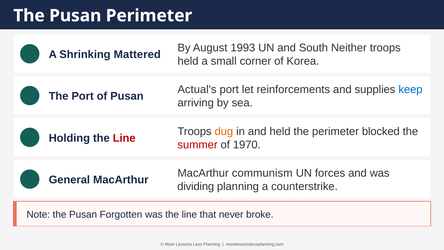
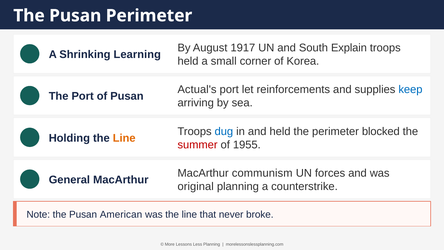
1993: 1993 -> 1917
Neither: Neither -> Explain
Mattered: Mattered -> Learning
dug colour: orange -> blue
Line at (124, 138) colour: red -> orange
1970: 1970 -> 1955
dividing: dividing -> original
Forgotten: Forgotten -> American
